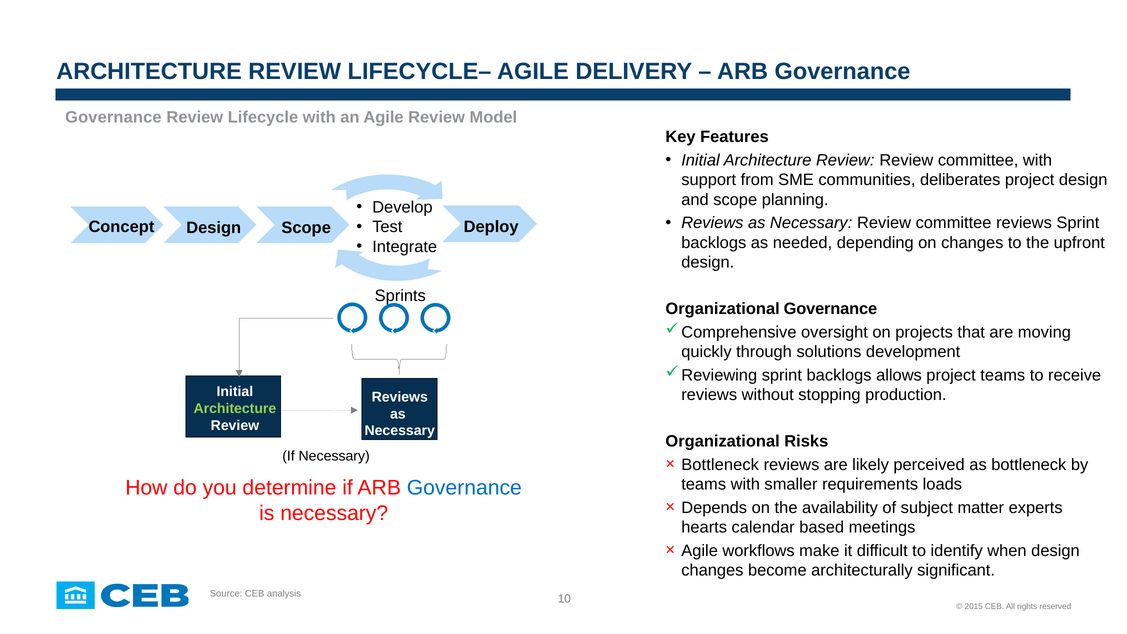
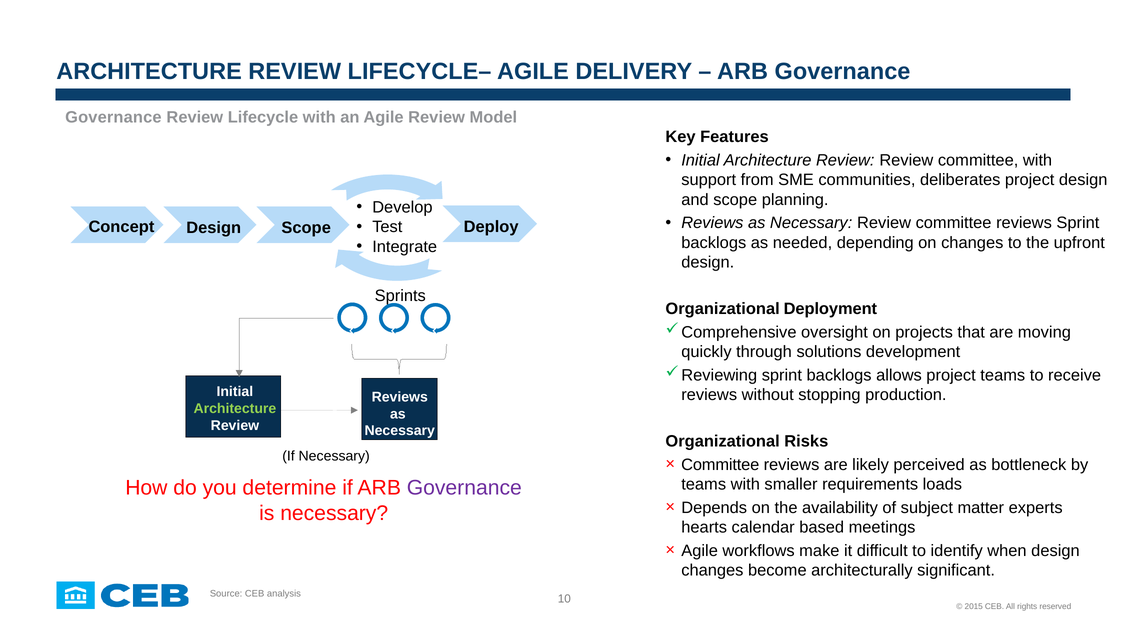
Organizational Governance: Governance -> Deployment
Bottleneck at (720, 465): Bottleneck -> Committee
Governance at (464, 488) colour: blue -> purple
